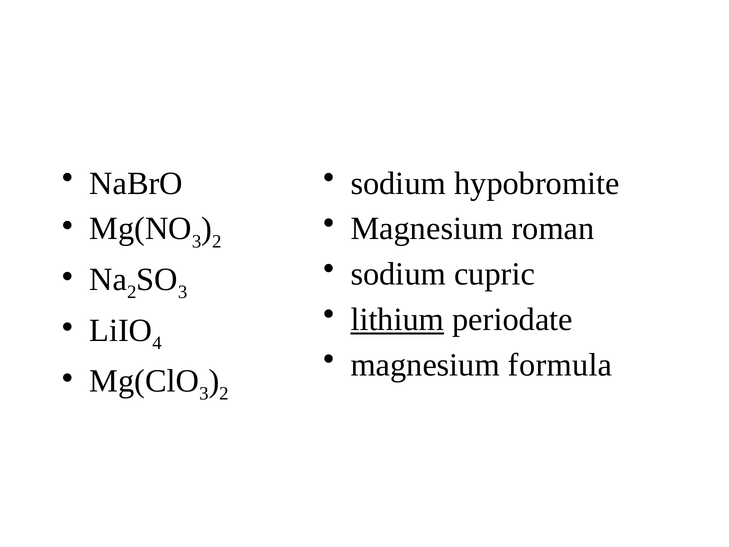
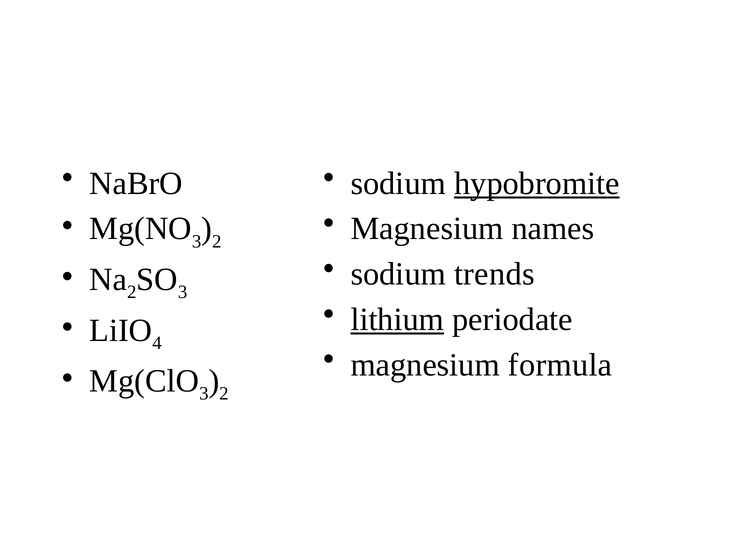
hypobromite underline: none -> present
roman: roman -> names
cupric: cupric -> trends
